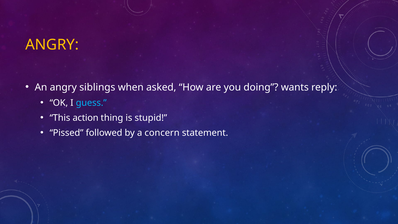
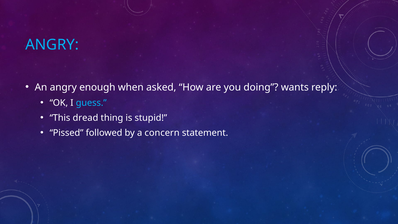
ANGRY at (52, 45) colour: yellow -> light blue
siblings: siblings -> enough
action: action -> dread
